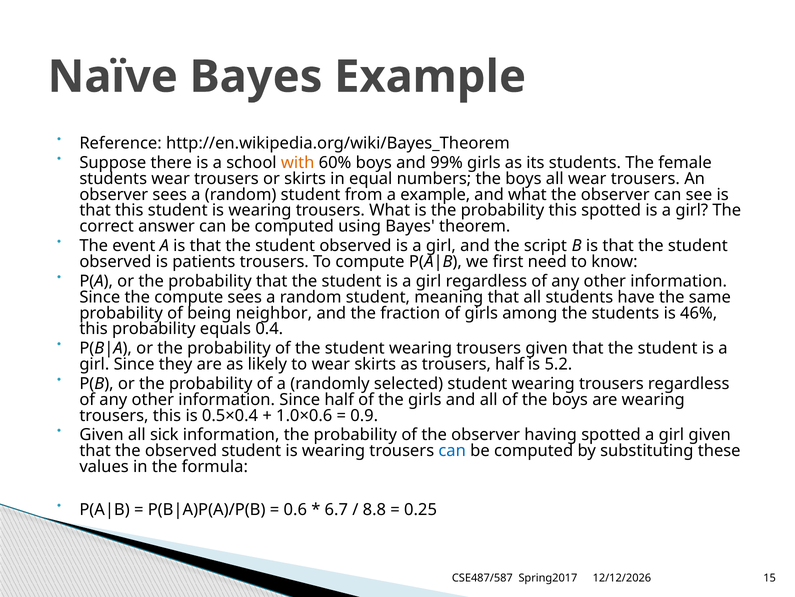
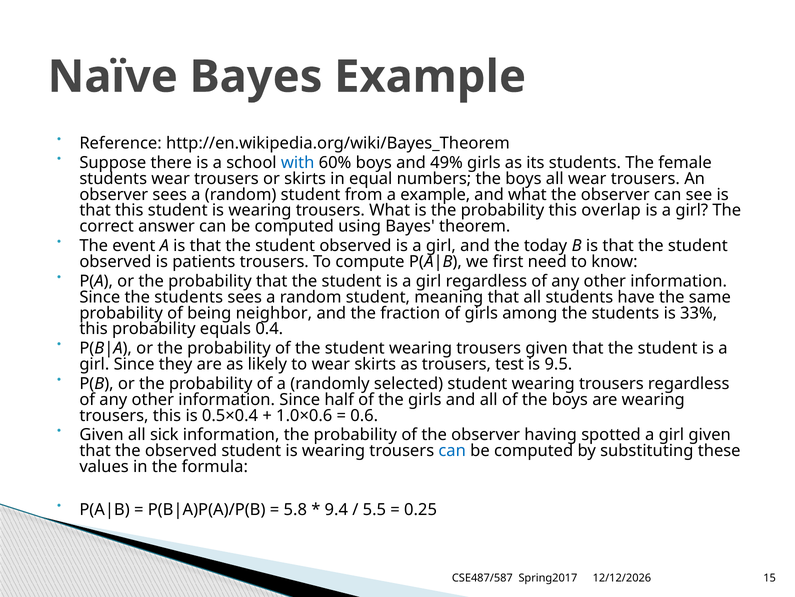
with colour: orange -> blue
99%: 99% -> 49%
this spotted: spotted -> overlap
script: script -> today
Since the compute: compute -> students
46%: 46% -> 33%
trousers half: half -> test
5.2: 5.2 -> 9.5
0.9: 0.9 -> 0.6
0.6: 0.6 -> 5.8
6.7: 6.7 -> 9.4
8.8: 8.8 -> 5.5
